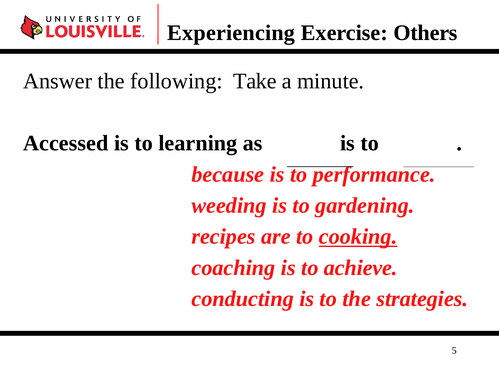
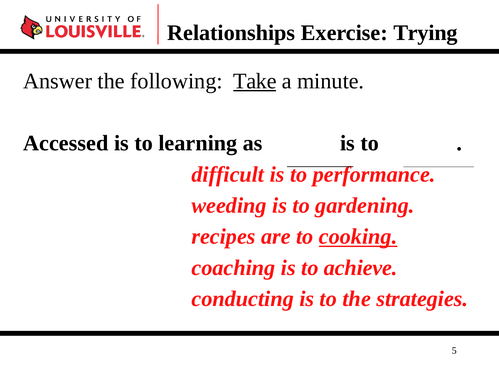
Experiencing: Experiencing -> Relationships
Others: Others -> Trying
Take underline: none -> present
because: because -> difficult
